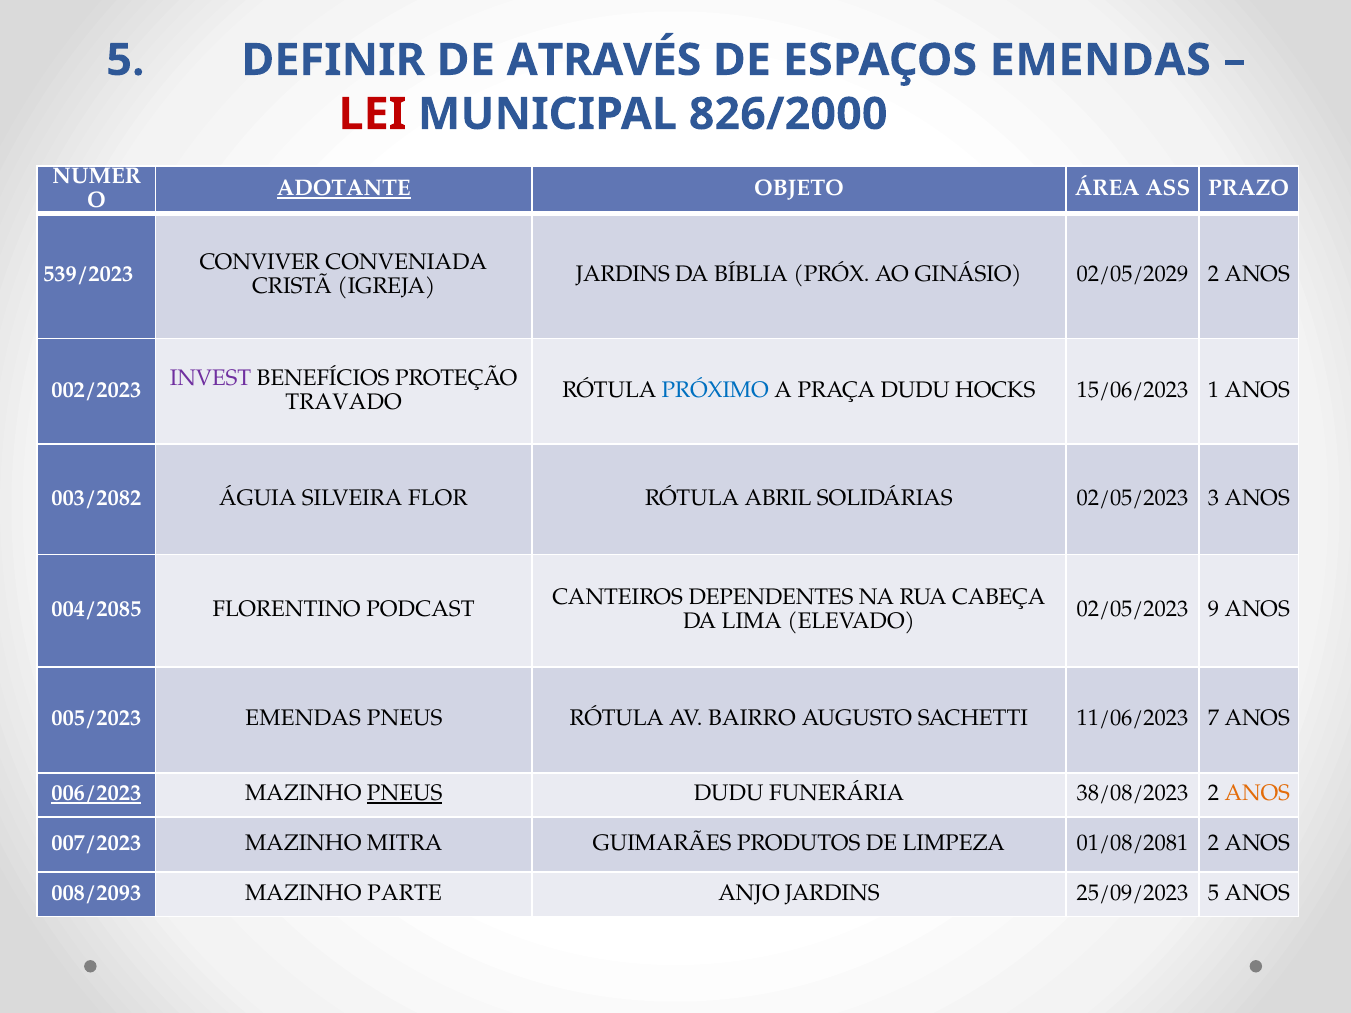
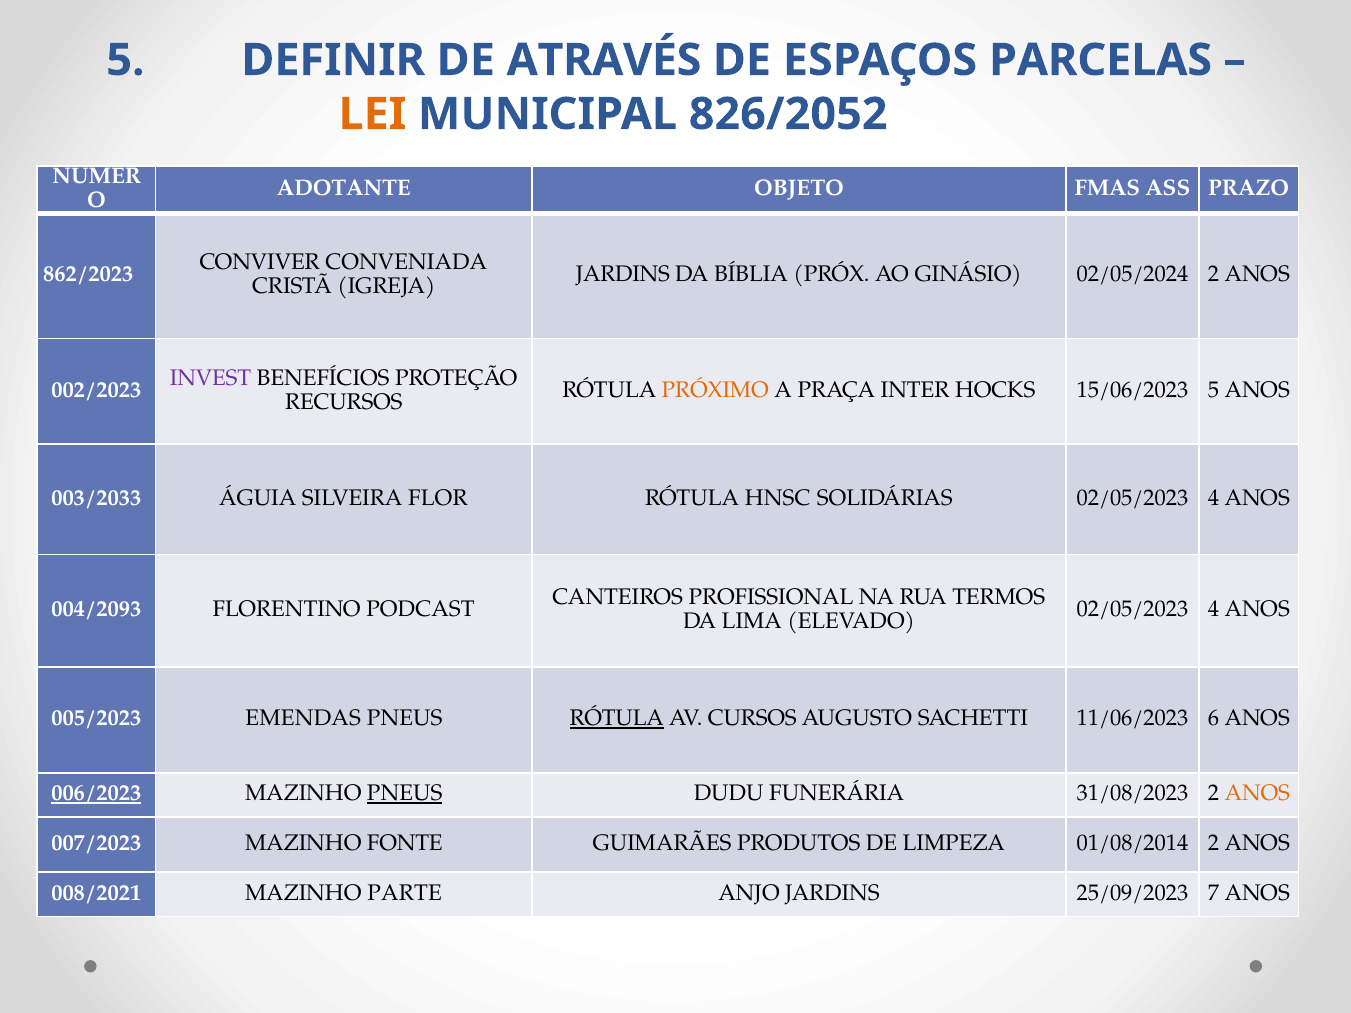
ESPAÇOS EMENDAS: EMENDAS -> PARCELAS
LEI colour: red -> orange
826/2000: 826/2000 -> 826/2052
ADOTANTE underline: present -> none
ÁREA: ÁREA -> FMAS
539/2023: 539/2023 -> 862/2023
02/05/2029: 02/05/2029 -> 02/05/2024
PRÓXIMO colour: blue -> orange
PRAÇA DUDU: DUDU -> INTER
15/06/2023 1: 1 -> 5
TRAVADO: TRAVADO -> RECURSOS
003/2082: 003/2082 -> 003/2033
ABRIL: ABRIL -> HNSC
SOLIDÁRIAS 02/05/2023 3: 3 -> 4
DEPENDENTES: DEPENDENTES -> PROFISSIONAL
CABEÇA: CABEÇA -> TERMOS
004/2085: 004/2085 -> 004/2093
9 at (1213, 609): 9 -> 4
RÓTULA at (617, 719) underline: none -> present
BAIRRO: BAIRRO -> CURSOS
7: 7 -> 6
38/08/2023: 38/08/2023 -> 31/08/2023
MITRA: MITRA -> FONTE
01/08/2081: 01/08/2081 -> 01/08/2014
008/2093: 008/2093 -> 008/2021
25/09/2023 5: 5 -> 7
